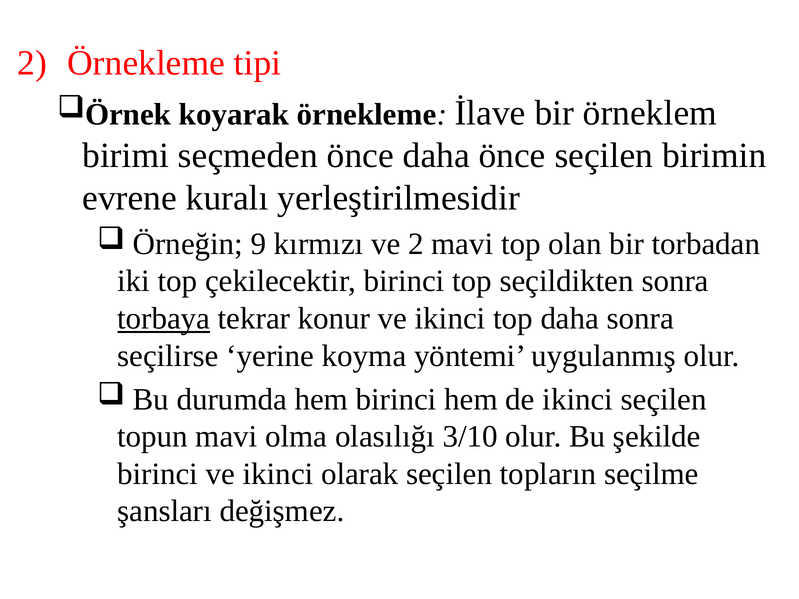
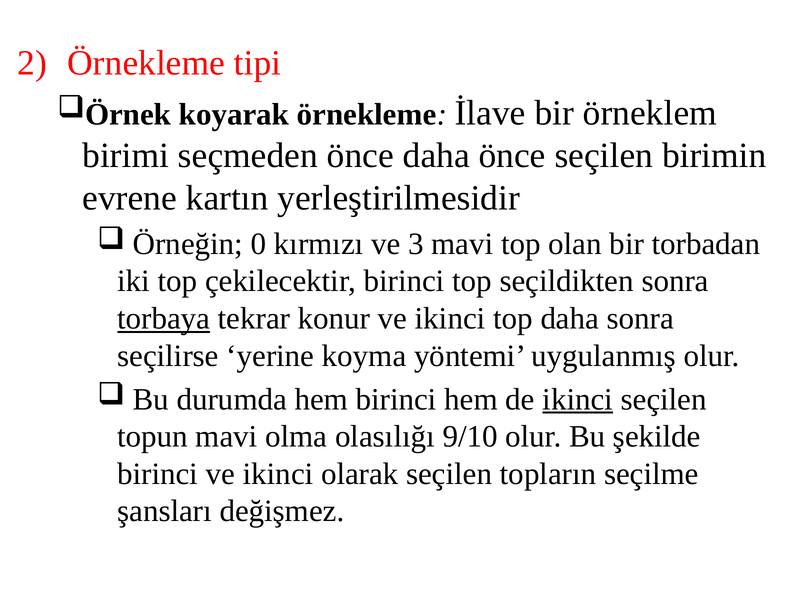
kuralı: kuralı -> kartın
9: 9 -> 0
ve 2: 2 -> 3
ikinci at (578, 399) underline: none -> present
3/10: 3/10 -> 9/10
